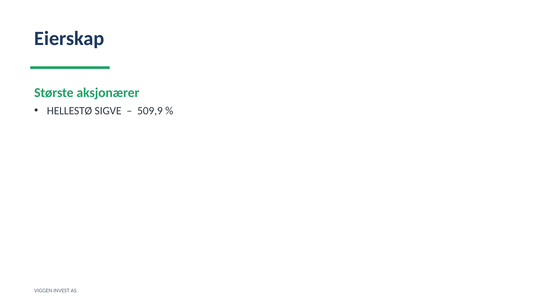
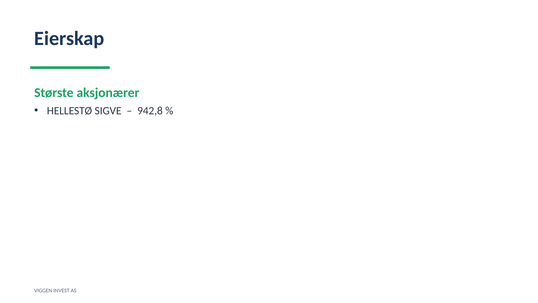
509,9: 509,9 -> 942,8
